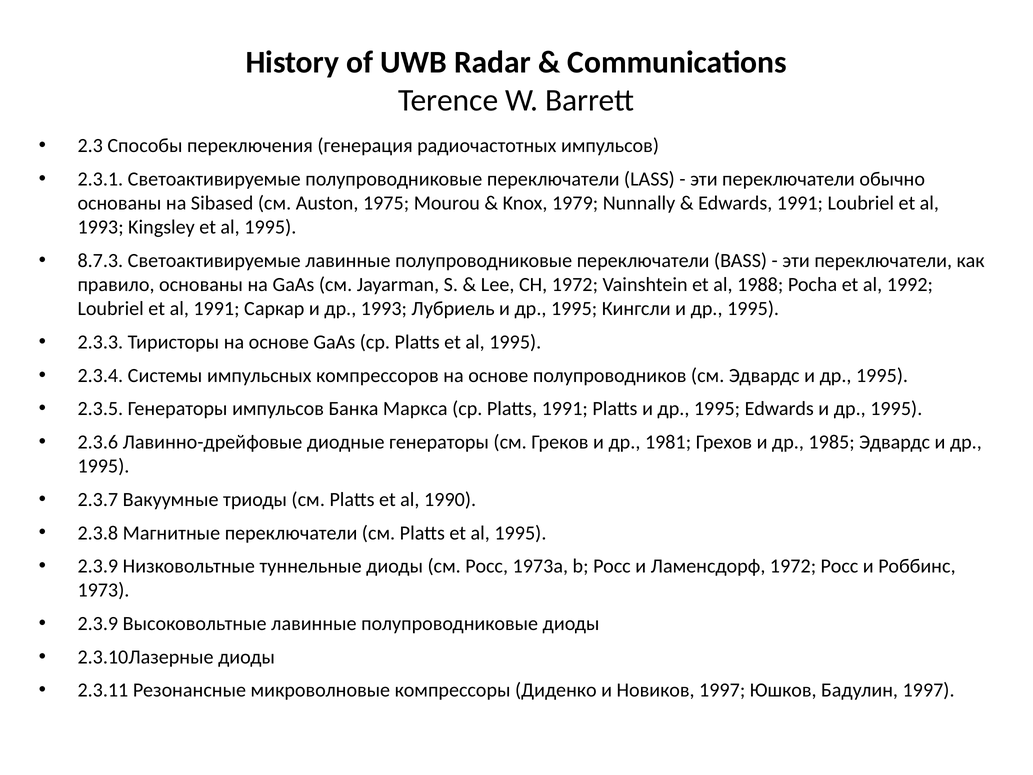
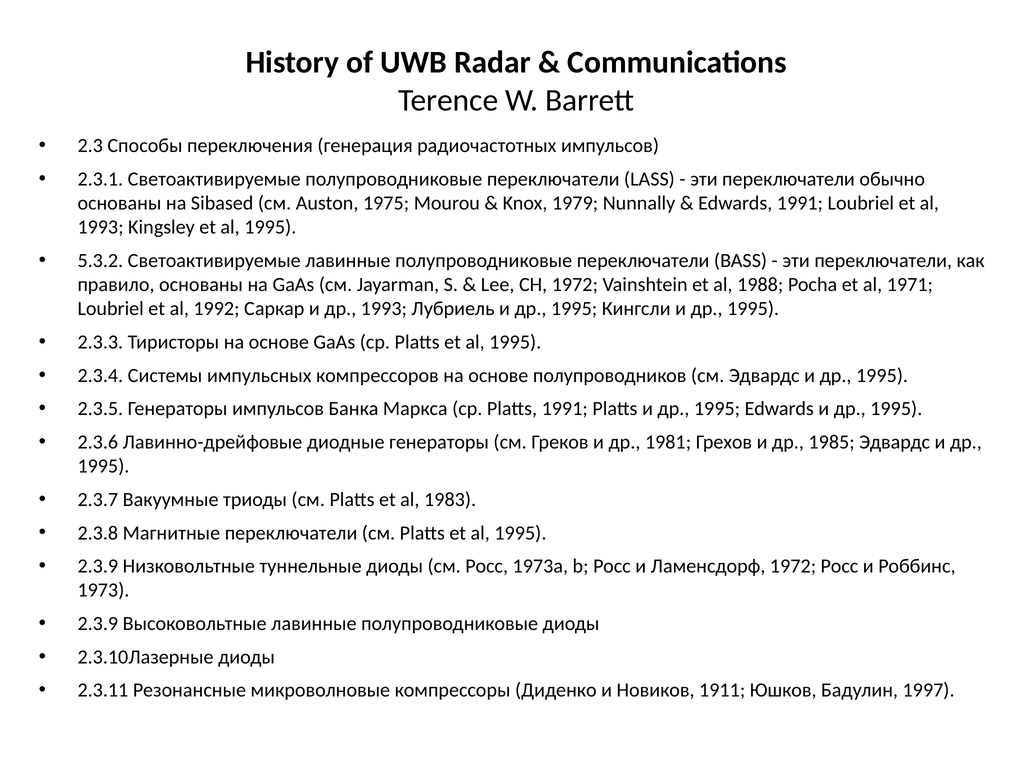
8.7.3: 8.7.3 -> 5.3.2
1992: 1992 -> 1971
al 1991: 1991 -> 1992
1990: 1990 -> 1983
Новиков 1997: 1997 -> 1911
